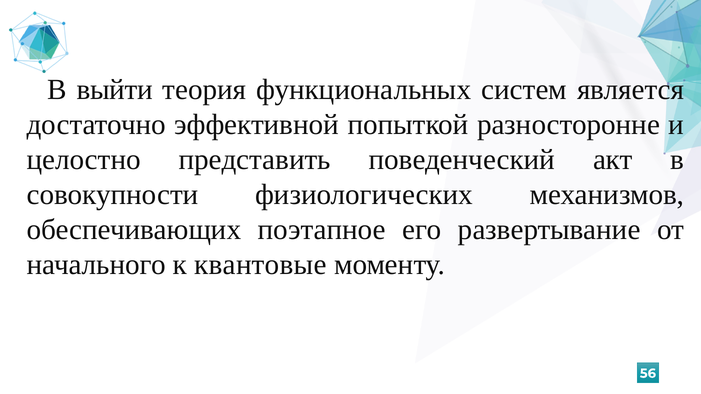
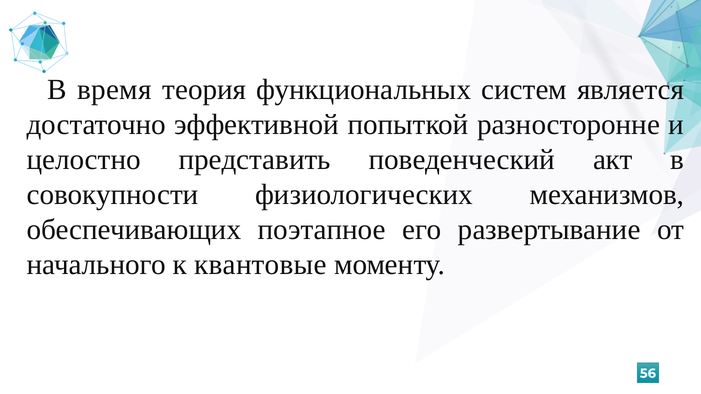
выйти: выйти -> время
